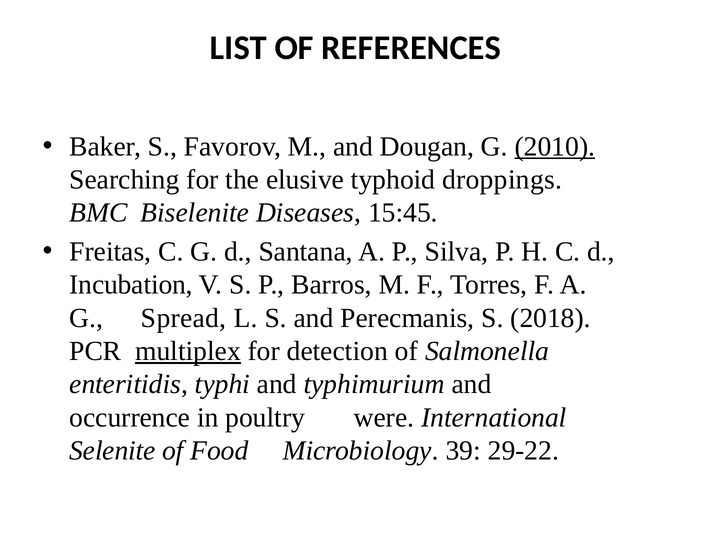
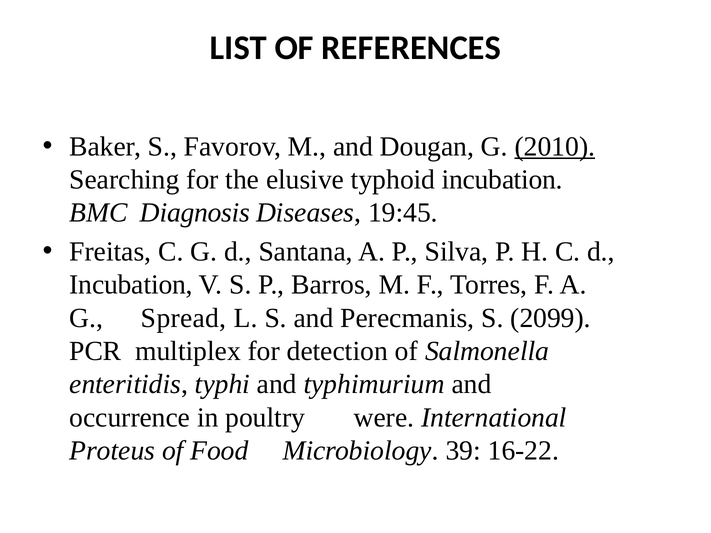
typhoid droppings: droppings -> incubation
Biselenite: Biselenite -> Diagnosis
15:45: 15:45 -> 19:45
2018: 2018 -> 2099
multiplex underline: present -> none
Selenite: Selenite -> Proteus
29-22: 29-22 -> 16-22
